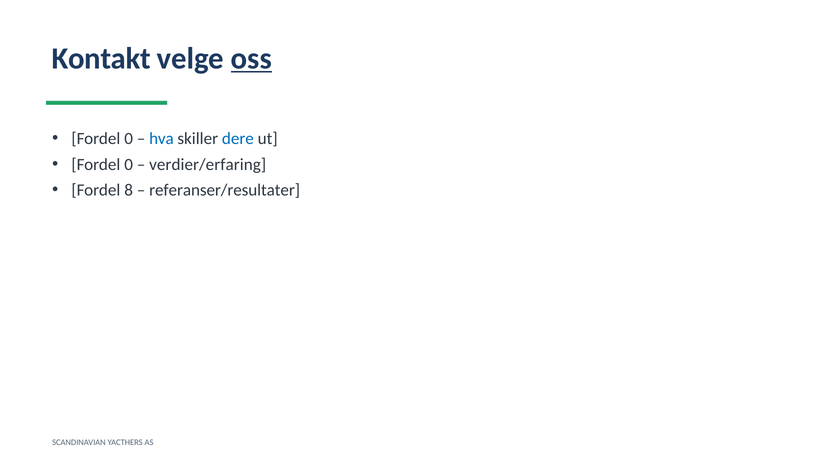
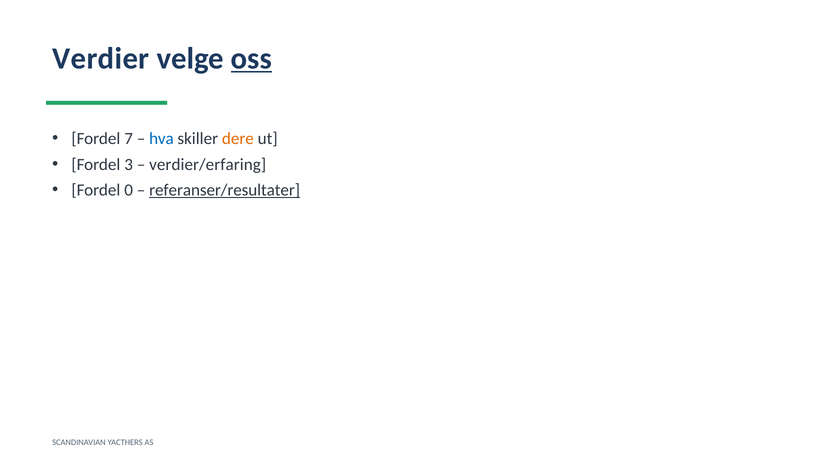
Kontakt: Kontakt -> Verdier
0 at (129, 139): 0 -> 7
dere colour: blue -> orange
0 at (129, 165): 0 -> 3
8: 8 -> 0
referanser/resultater underline: none -> present
